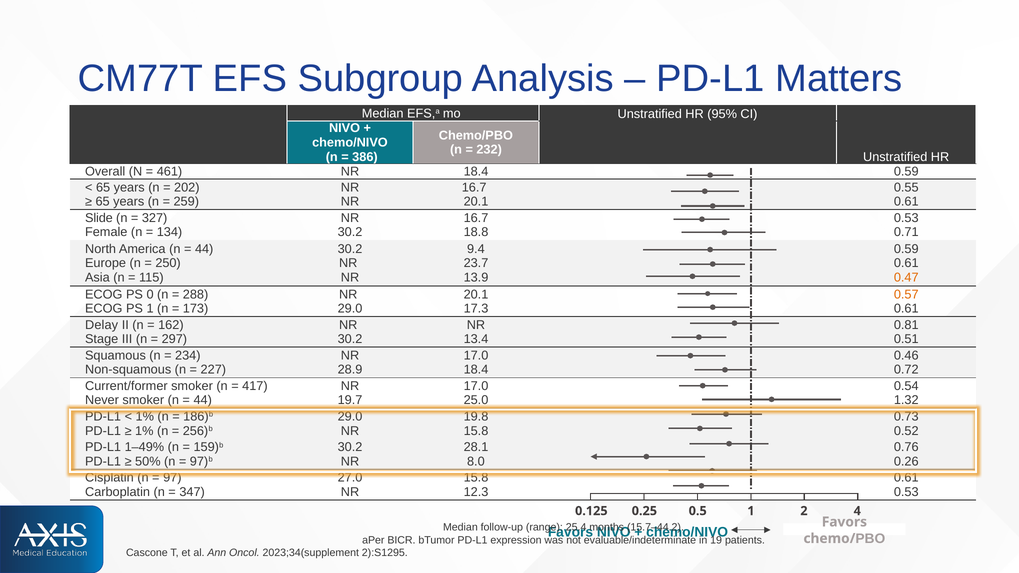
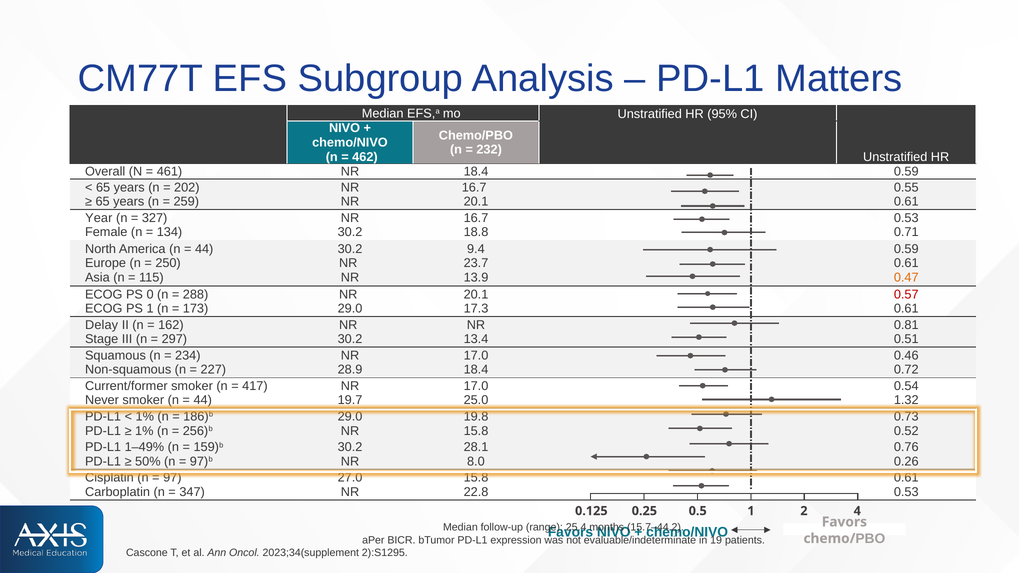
386: 386 -> 462
Slide: Slide -> Year
0.57 colour: orange -> red
12.3: 12.3 -> 22.8
